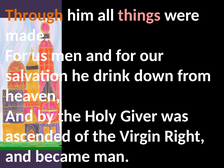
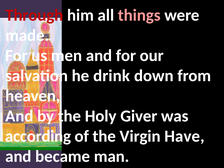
Through colour: orange -> red
ascended: ascended -> according
Right: Right -> Have
